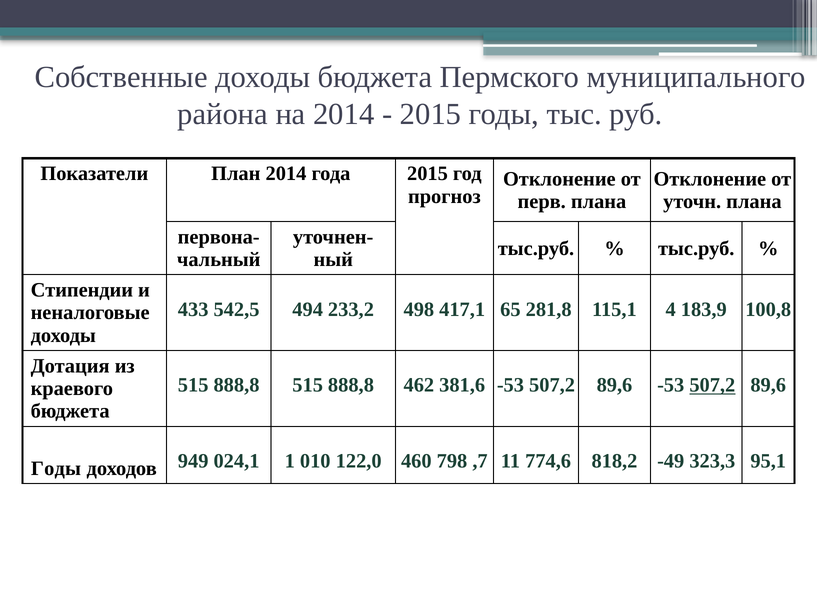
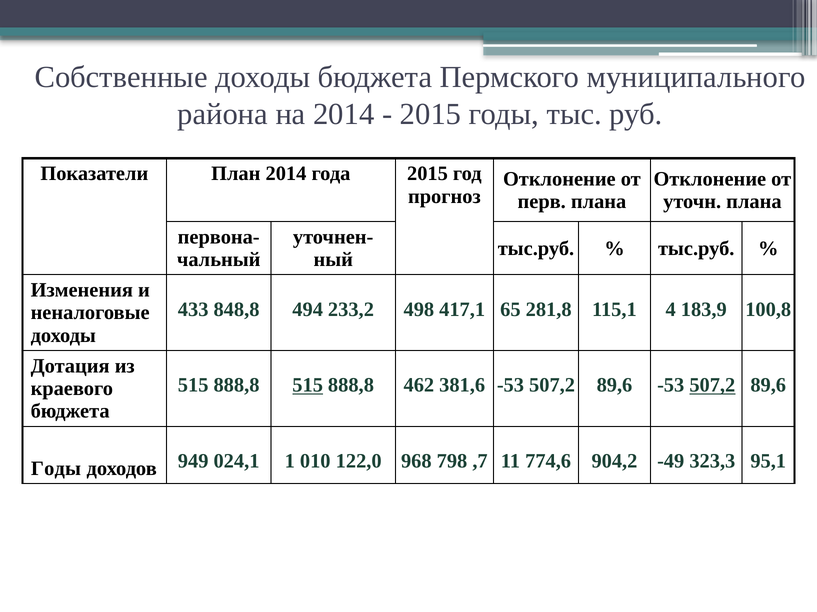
Стипендии: Стипендии -> Изменения
542,5: 542,5 -> 848,8
515 at (308, 386) underline: none -> present
460: 460 -> 968
818,2: 818,2 -> 904,2
